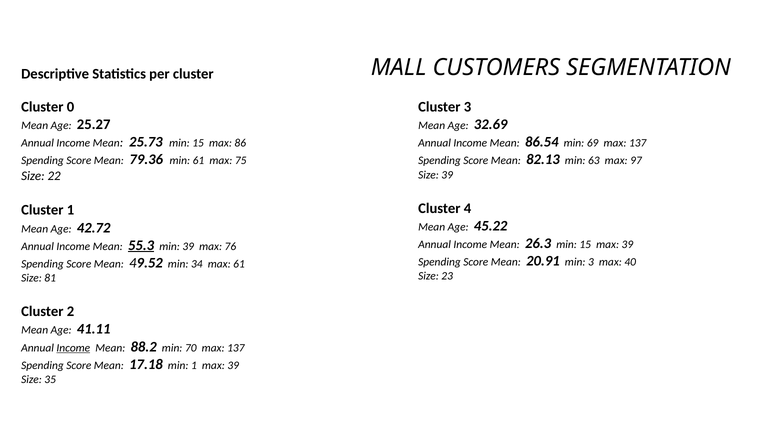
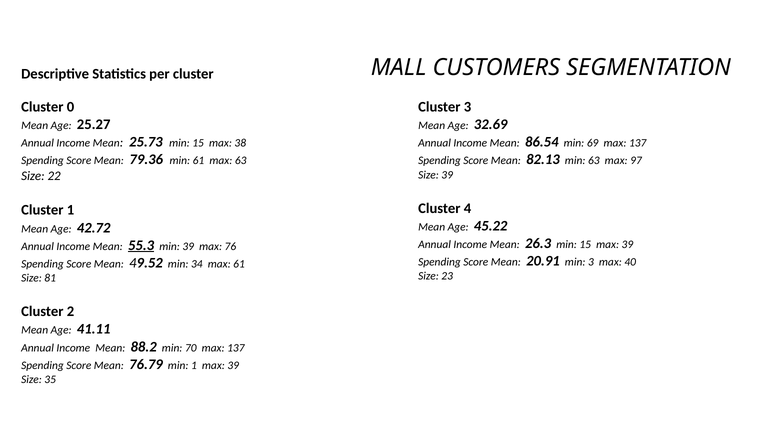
86: 86 -> 38
max 75: 75 -> 63
Income at (73, 348) underline: present -> none
17.18: 17.18 -> 76.79
